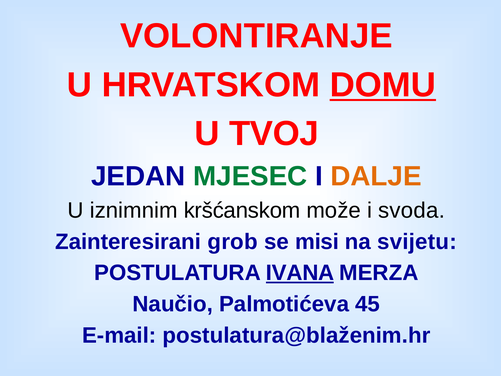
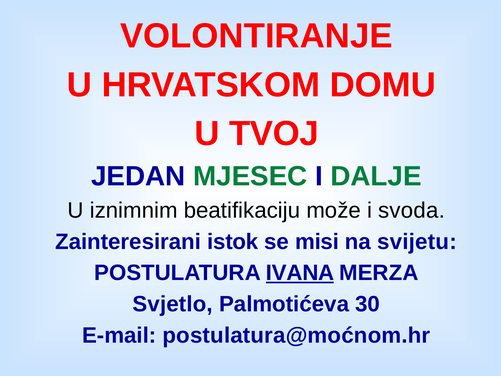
DOMU underline: present -> none
DALJE colour: orange -> green
kršćanskom: kršćanskom -> beatifikaciju
grob: grob -> istok
Naučio: Naučio -> Svjetlo
45: 45 -> 30
postulatura@blaženim.hr: postulatura@blaženim.hr -> postulatura@moćnom.hr
